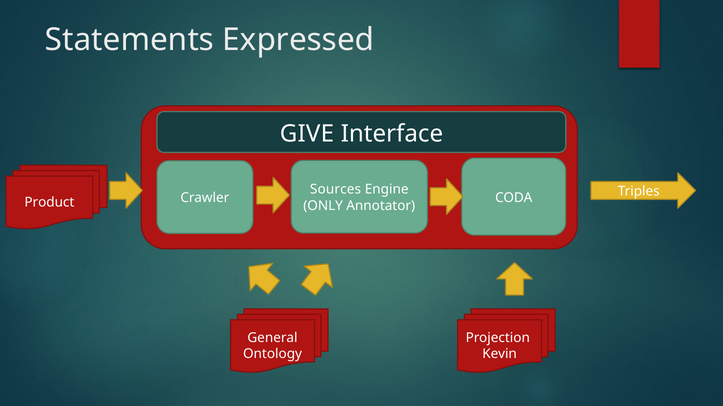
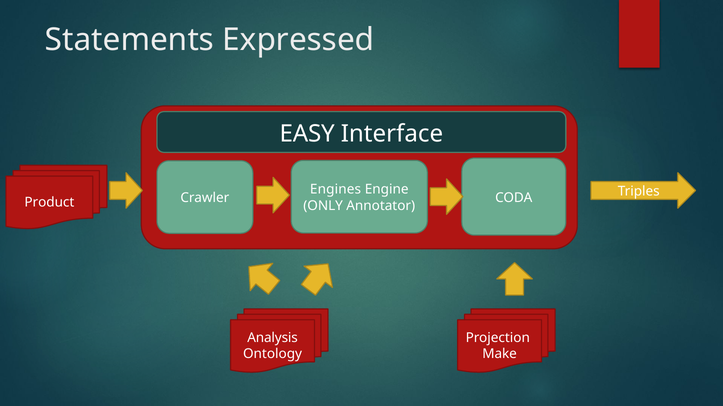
GIVE: GIVE -> EASY
Sources: Sources -> Engines
General: General -> Analysis
Kevin: Kevin -> Make
